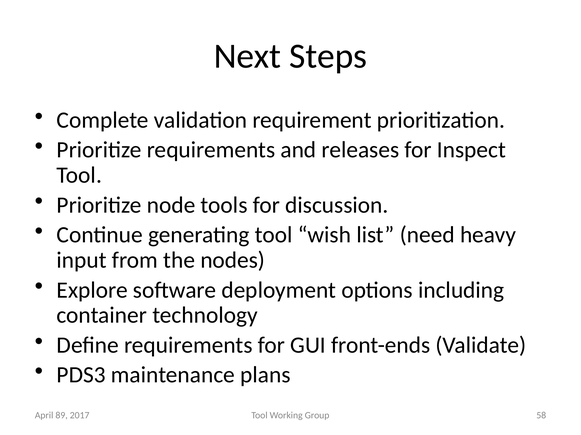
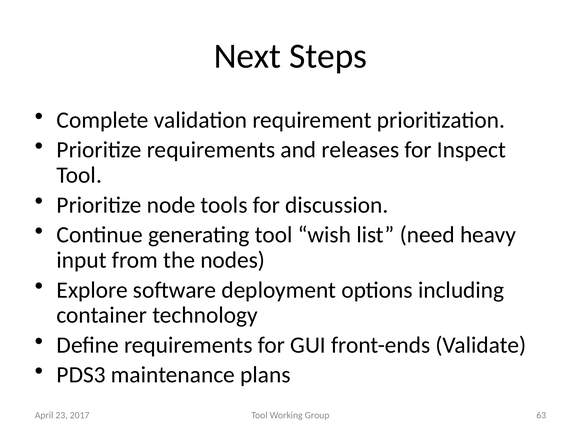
58: 58 -> 63
89: 89 -> 23
